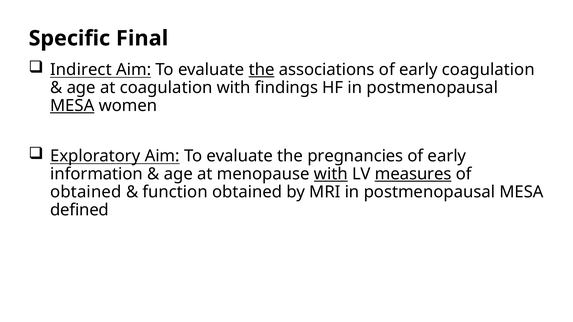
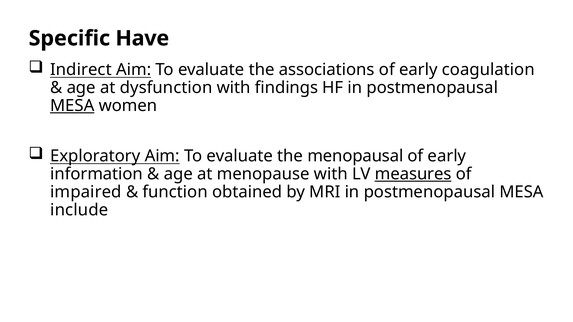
Final: Final -> Have
the at (262, 70) underline: present -> none
at coagulation: coagulation -> dysfunction
pregnancies: pregnancies -> menopausal
with at (331, 174) underline: present -> none
obtained at (86, 192): obtained -> impaired
defined: defined -> include
